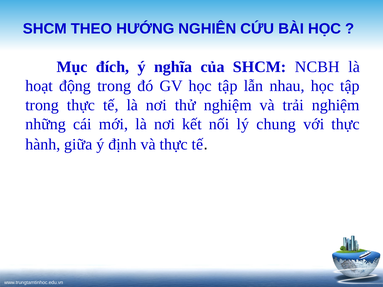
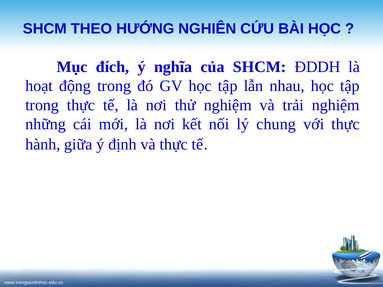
NCBH: NCBH -> ĐDDH
